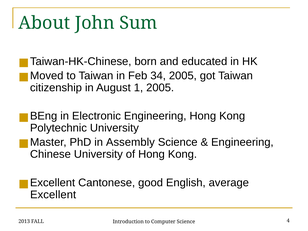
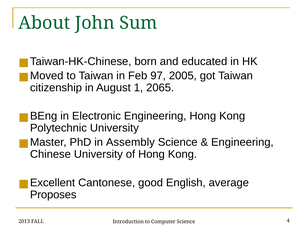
34: 34 -> 97
1 2005: 2005 -> 2065
Excellent at (53, 195): Excellent -> Proposes
